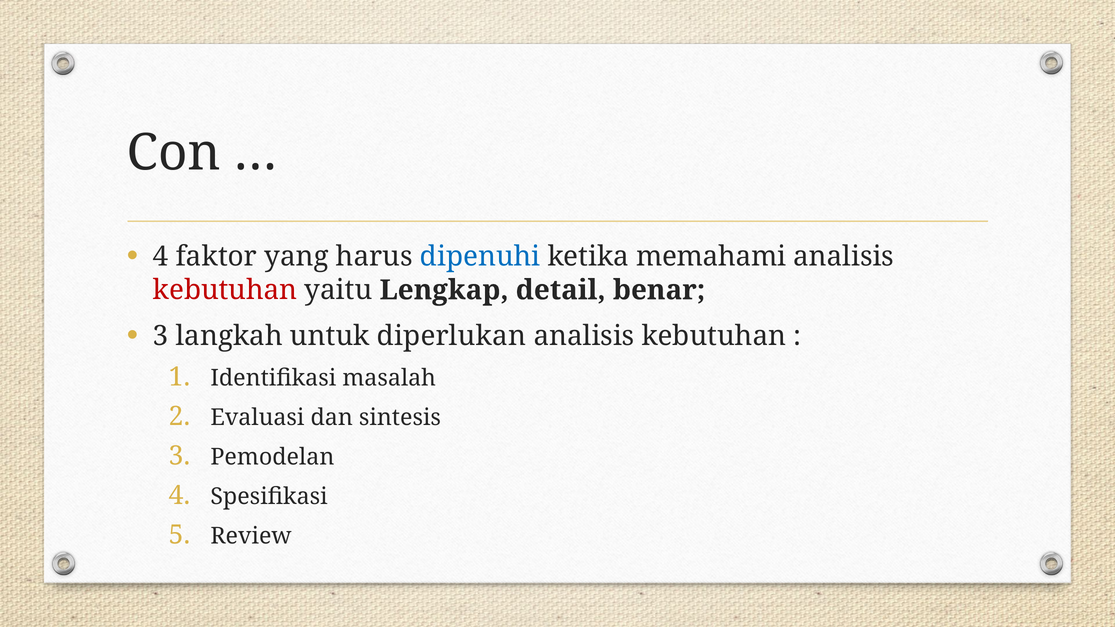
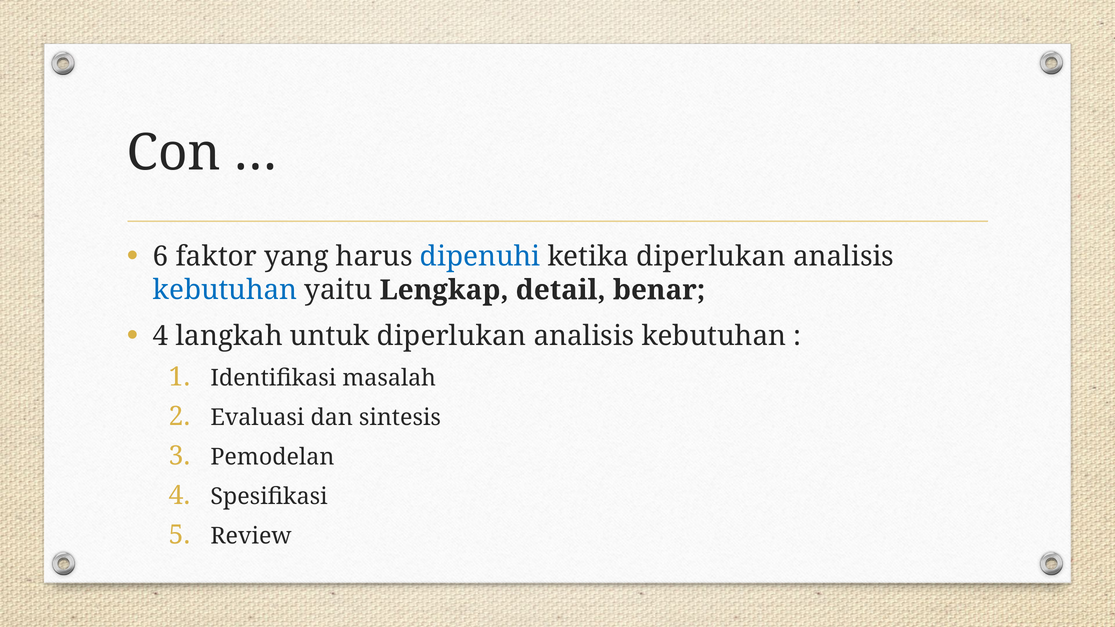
4 at (161, 257): 4 -> 6
ketika memahami: memahami -> diperlukan
kebutuhan at (225, 290) colour: red -> blue
3 at (161, 336): 3 -> 4
